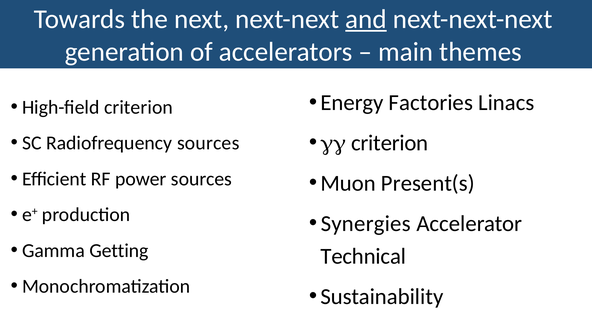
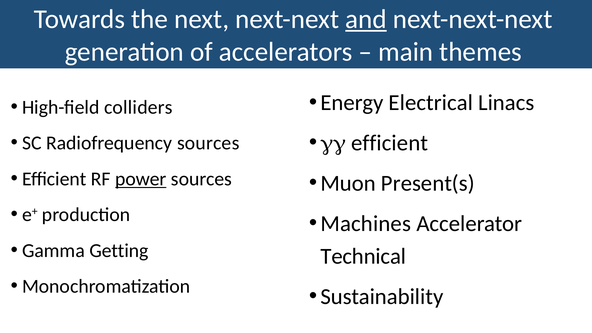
Factories: Factories -> Electrical
High-field criterion: criterion -> colliders
gg criterion: criterion -> efficient
power underline: none -> present
Synergies: Synergies -> Machines
